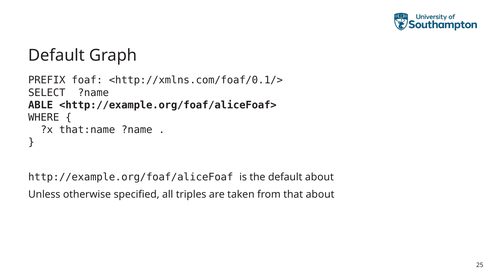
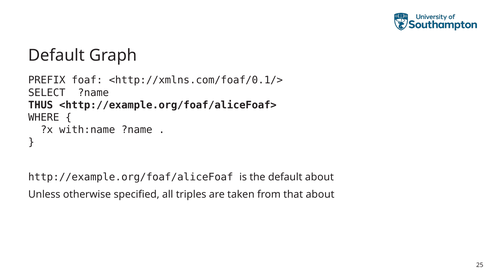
ABLE: ABLE -> THUS
that:name: that:name -> with:name
